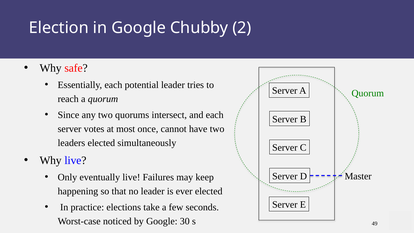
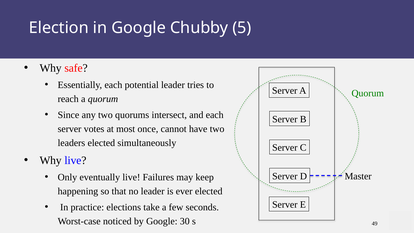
2: 2 -> 5
